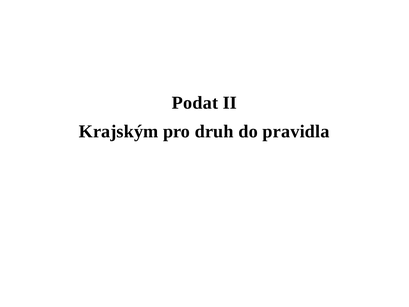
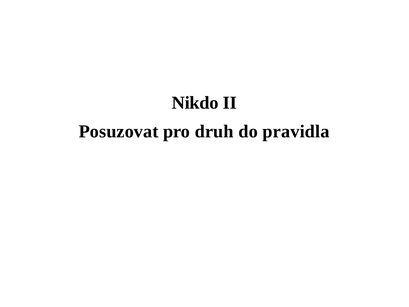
Podat: Podat -> Nikdo
Krajským: Krajským -> Posuzovat
